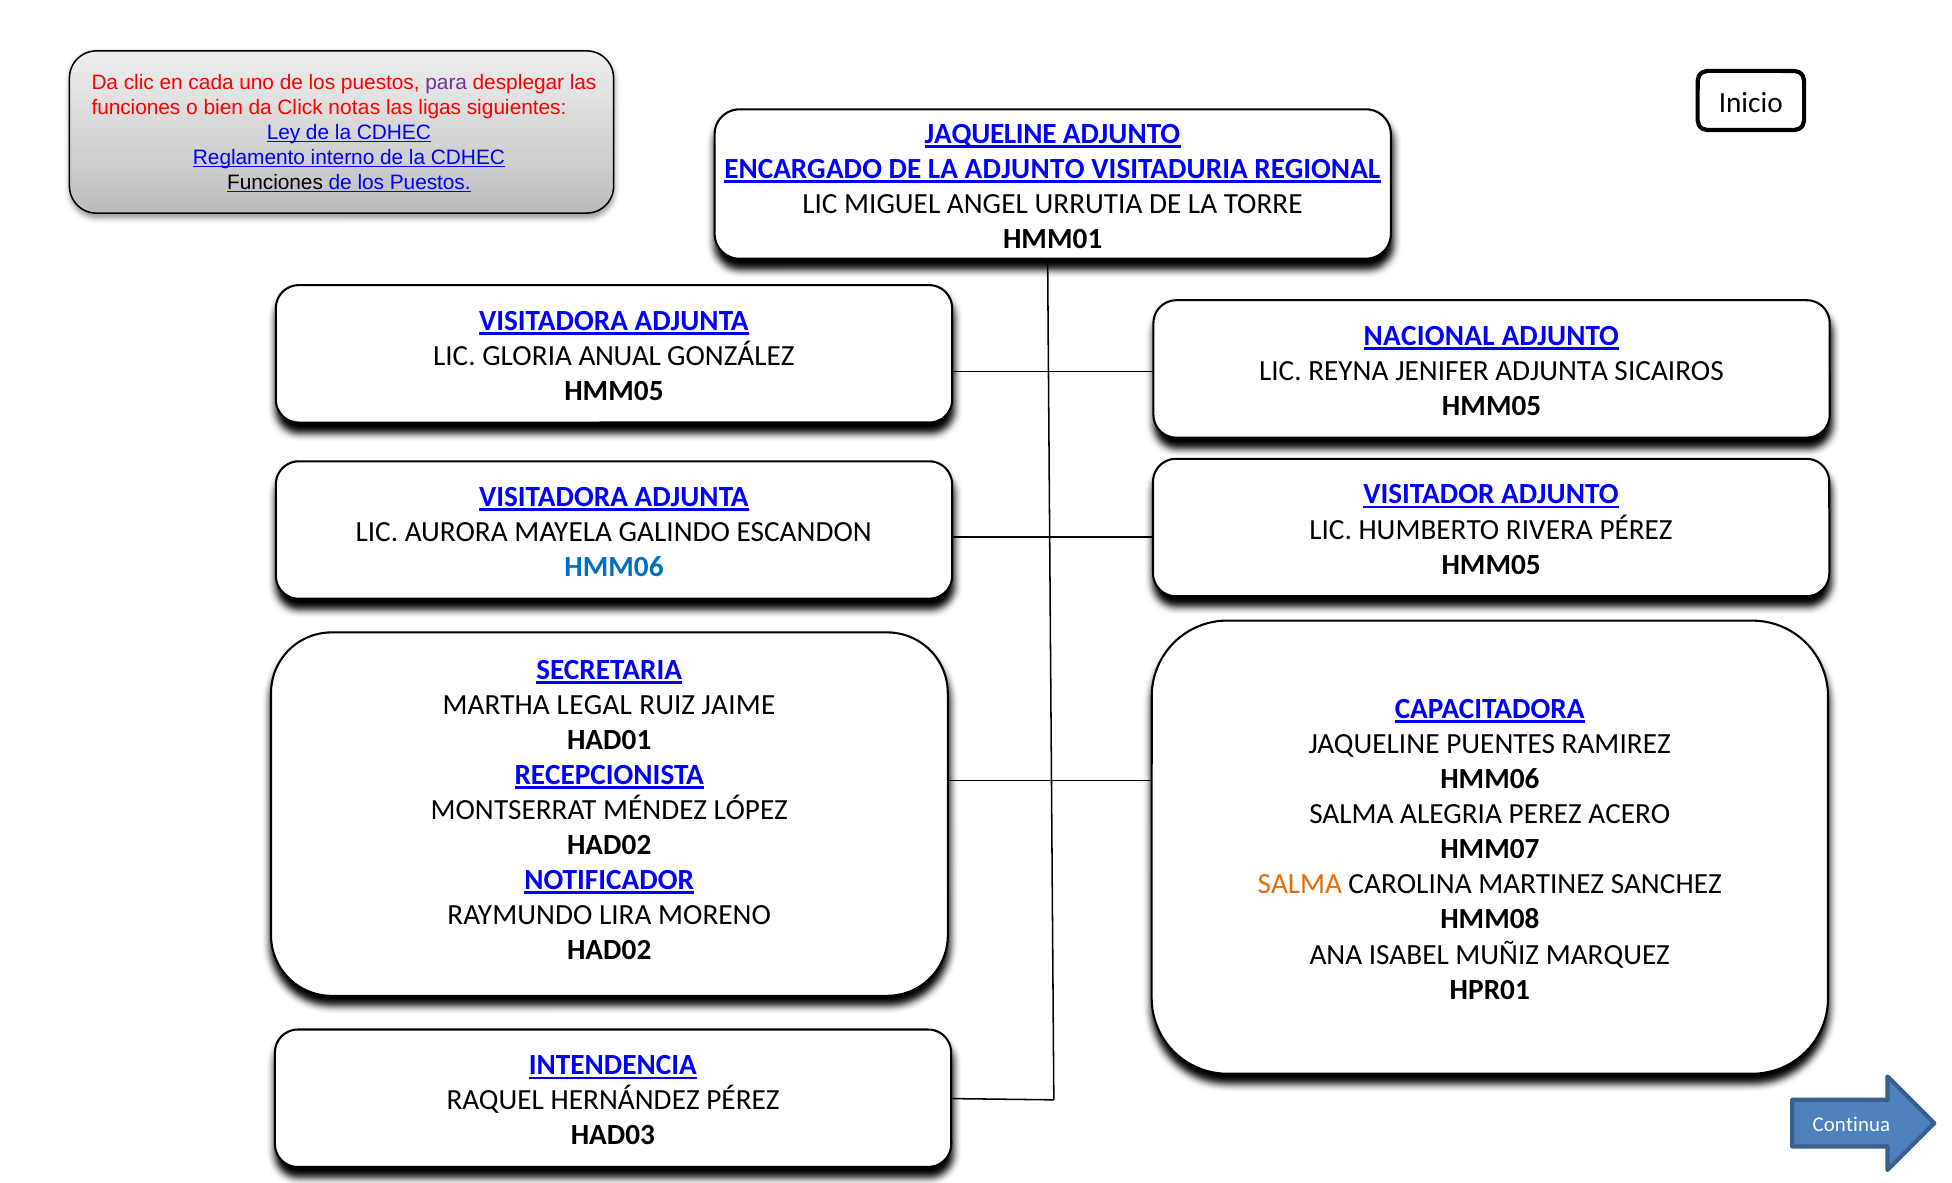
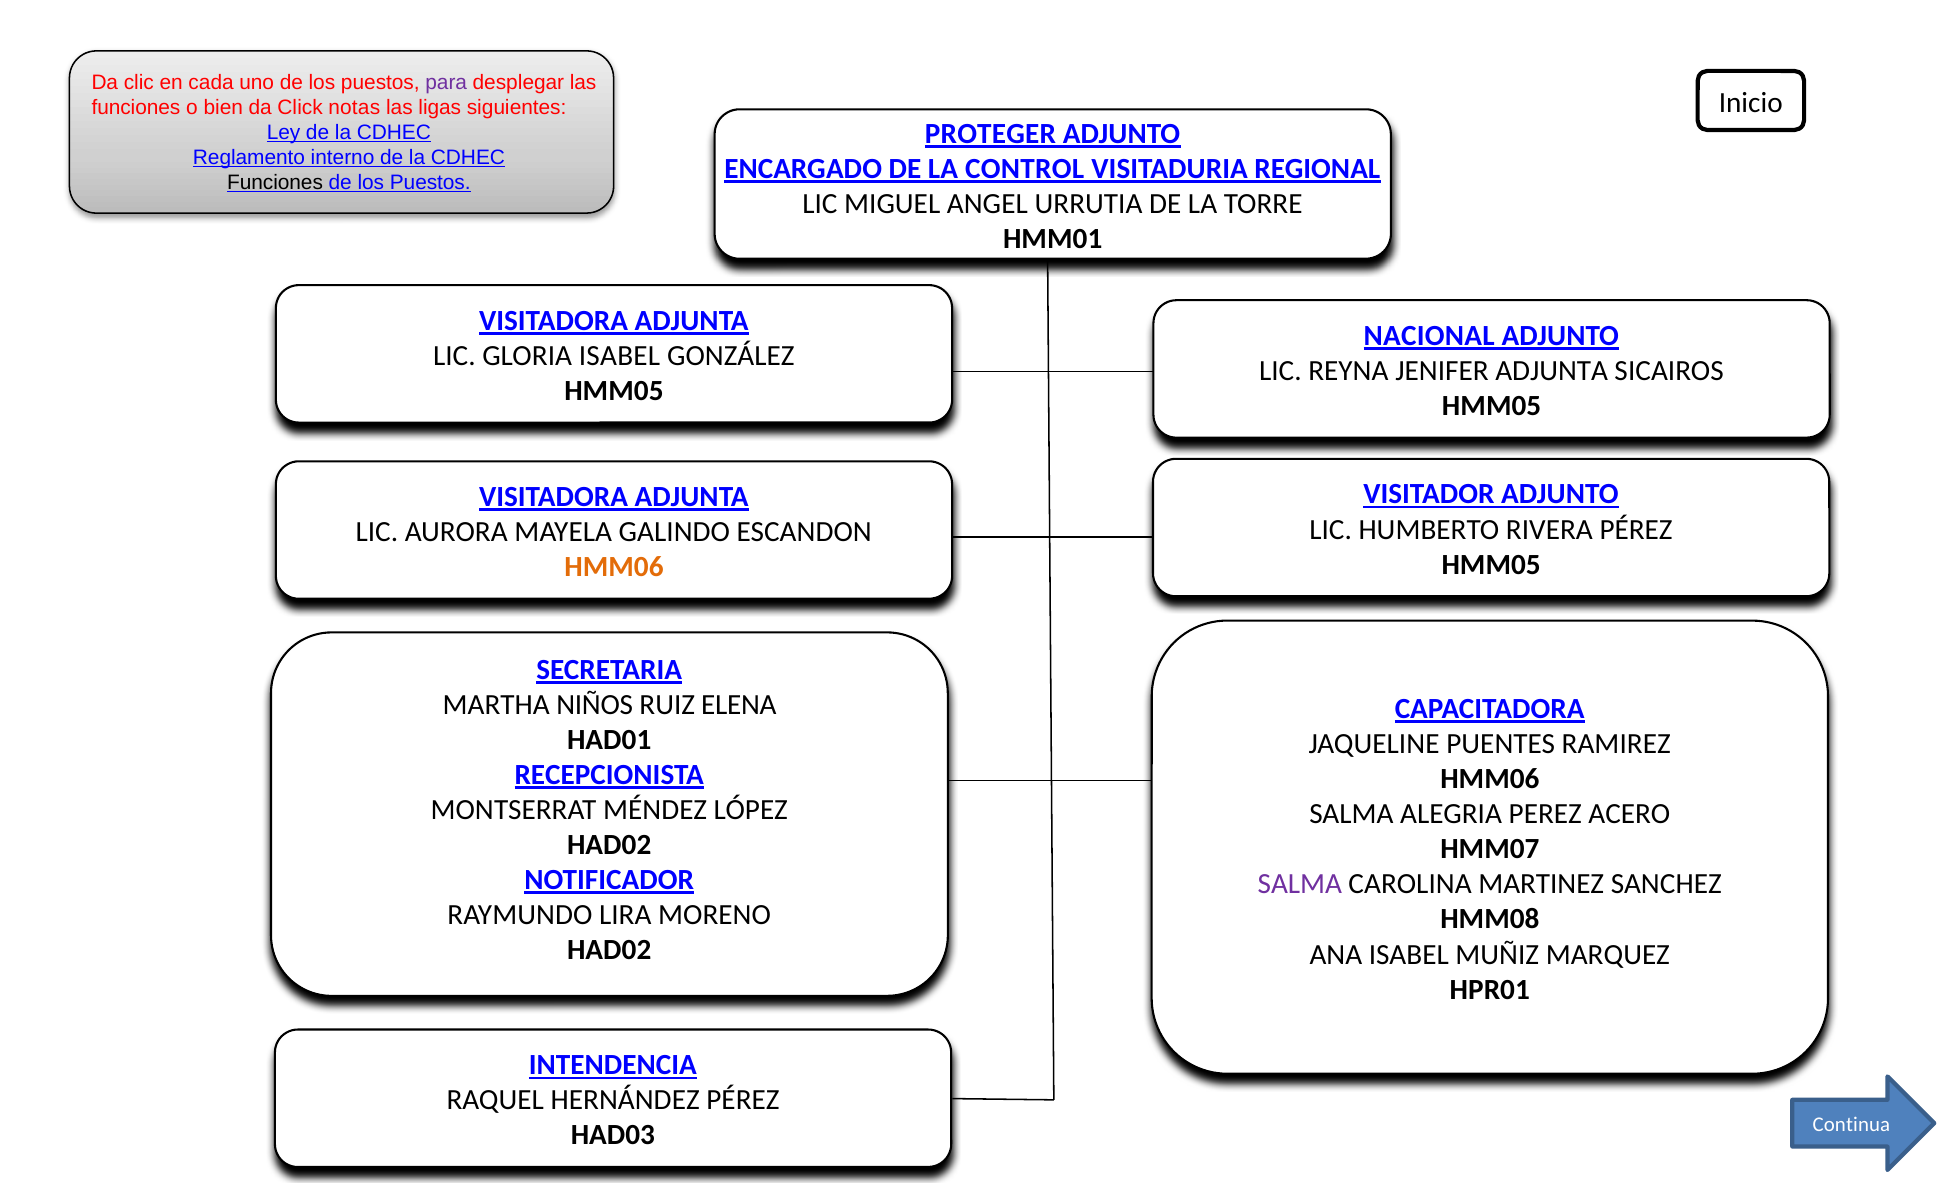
JAQUELINE at (991, 133): JAQUELINE -> PROTEGER
LA ADJUNTO: ADJUNTO -> CONTROL
GLORIA ANUAL: ANUAL -> ISABEL
HMM06 at (614, 567) colour: blue -> orange
LEGAL: LEGAL -> NIÑOS
JAIME: JAIME -> ELENA
SALMA at (1300, 884) colour: orange -> purple
